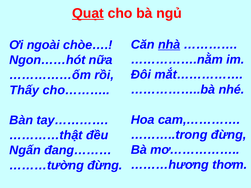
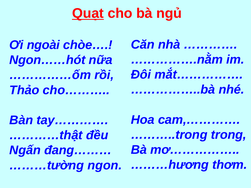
nhà underline: present -> none
Thấy: Thấy -> Thảo
………..trong đừng: đừng -> trong
………tường đừng: đừng -> ngon
